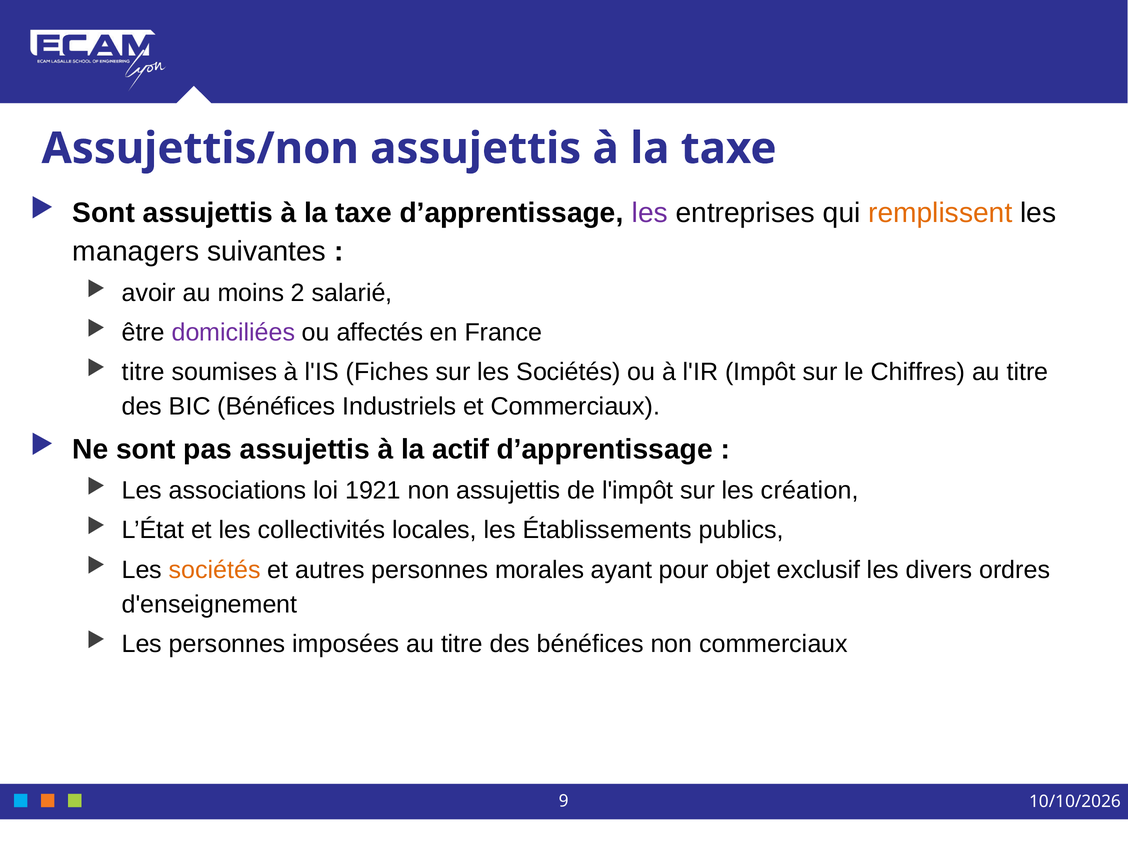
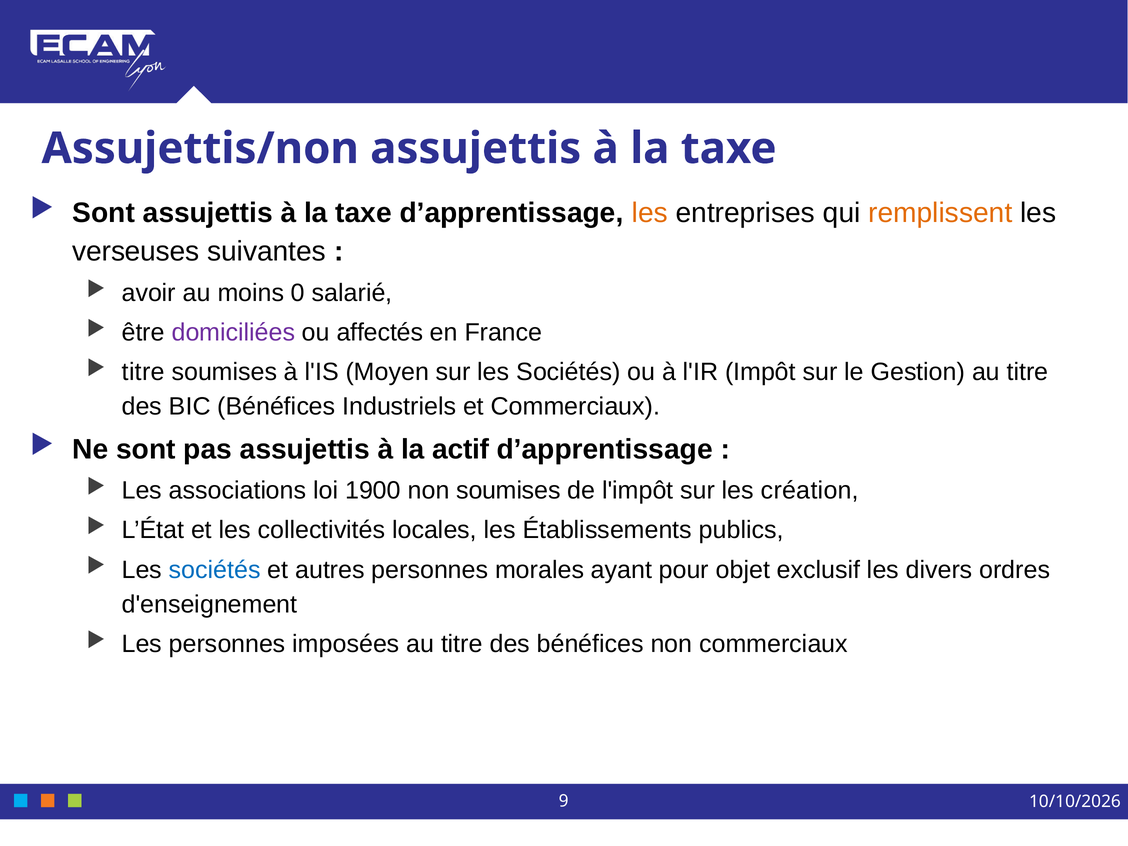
les at (650, 213) colour: purple -> orange
managers: managers -> verseuses
2: 2 -> 0
Fiches: Fiches -> Moyen
Chiffres: Chiffres -> Gestion
1921: 1921 -> 1900
non assujettis: assujettis -> soumises
sociétés at (215, 570) colour: orange -> blue
